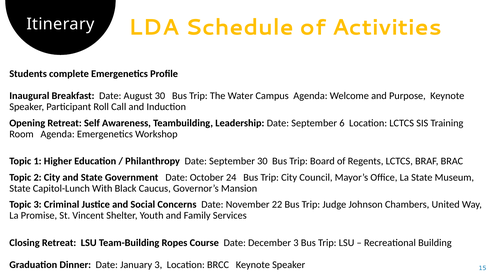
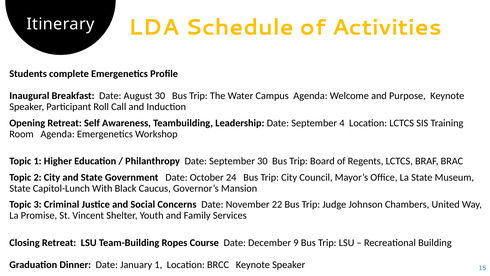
6: 6 -> 4
December 3: 3 -> 9
January 3: 3 -> 1
